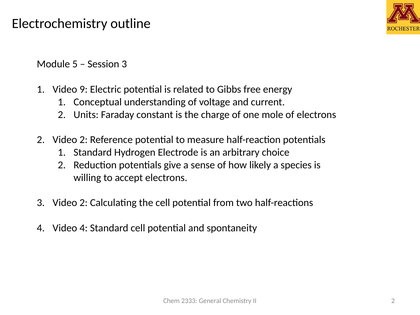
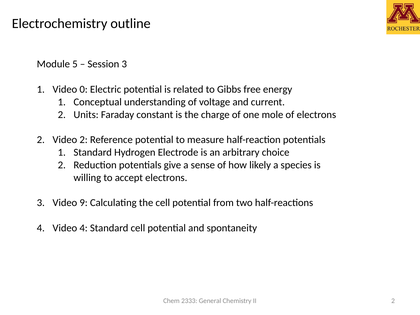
9: 9 -> 0
3 Video 2: 2 -> 9
